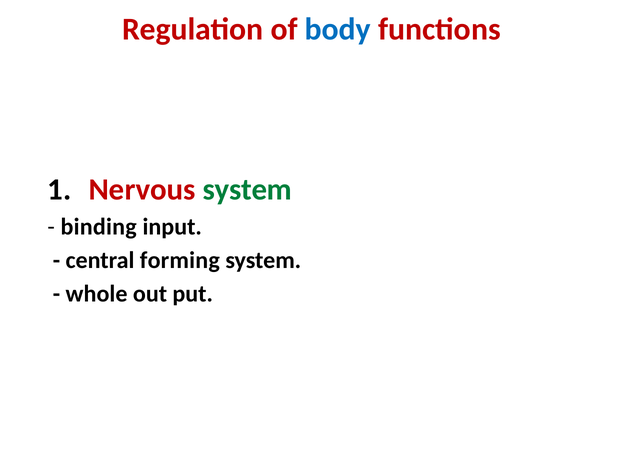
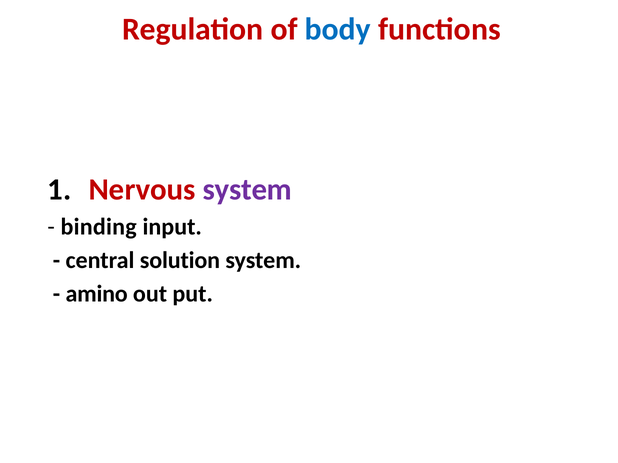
system at (247, 190) colour: green -> purple
forming: forming -> solution
whole: whole -> amino
